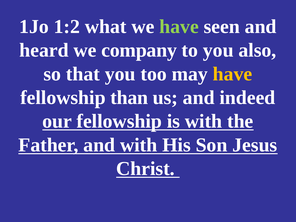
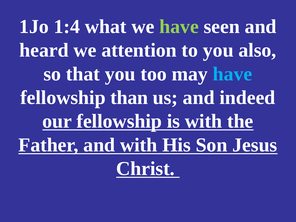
1:2: 1:2 -> 1:4
company: company -> attention
have at (232, 74) colour: yellow -> light blue
